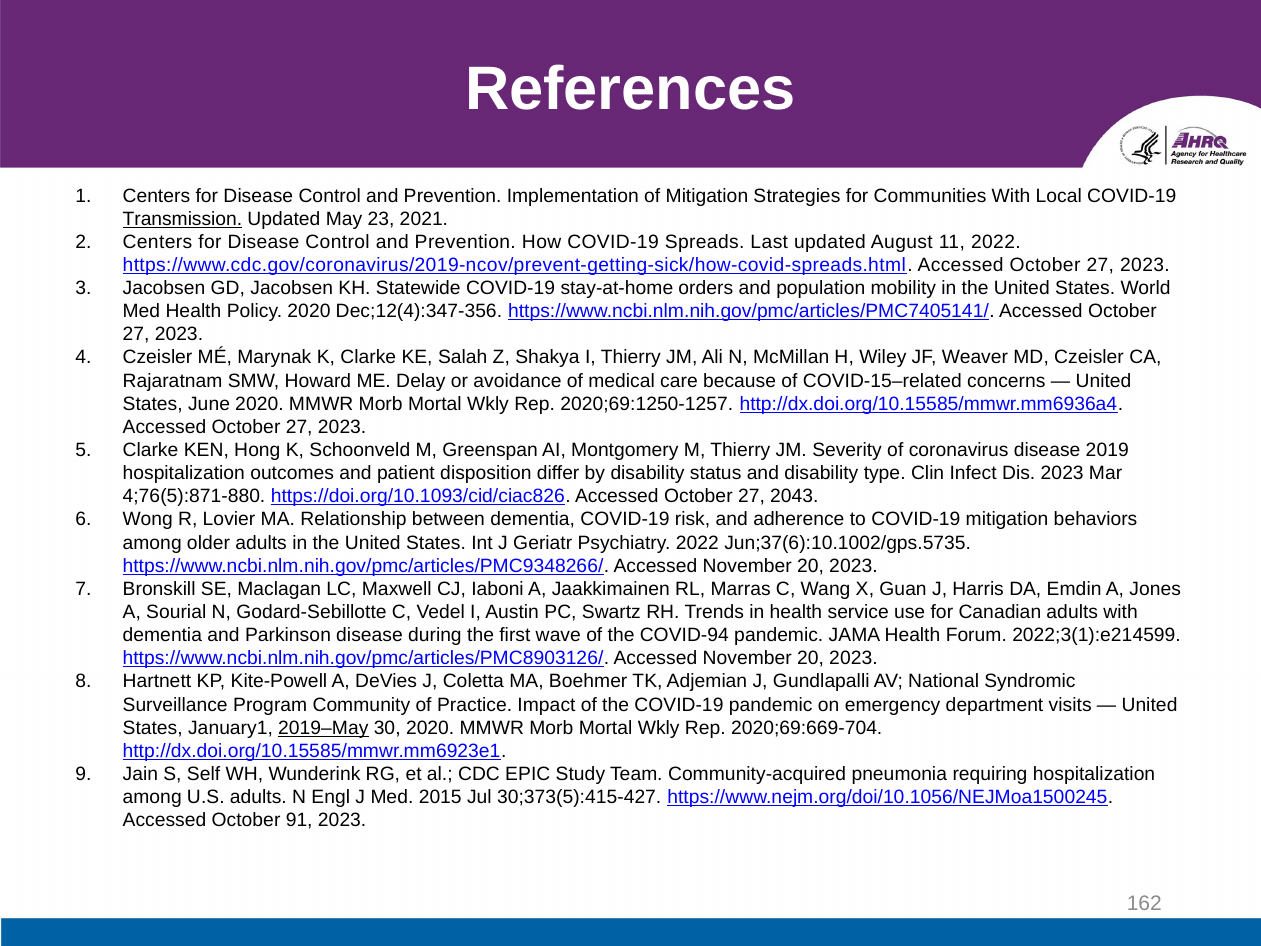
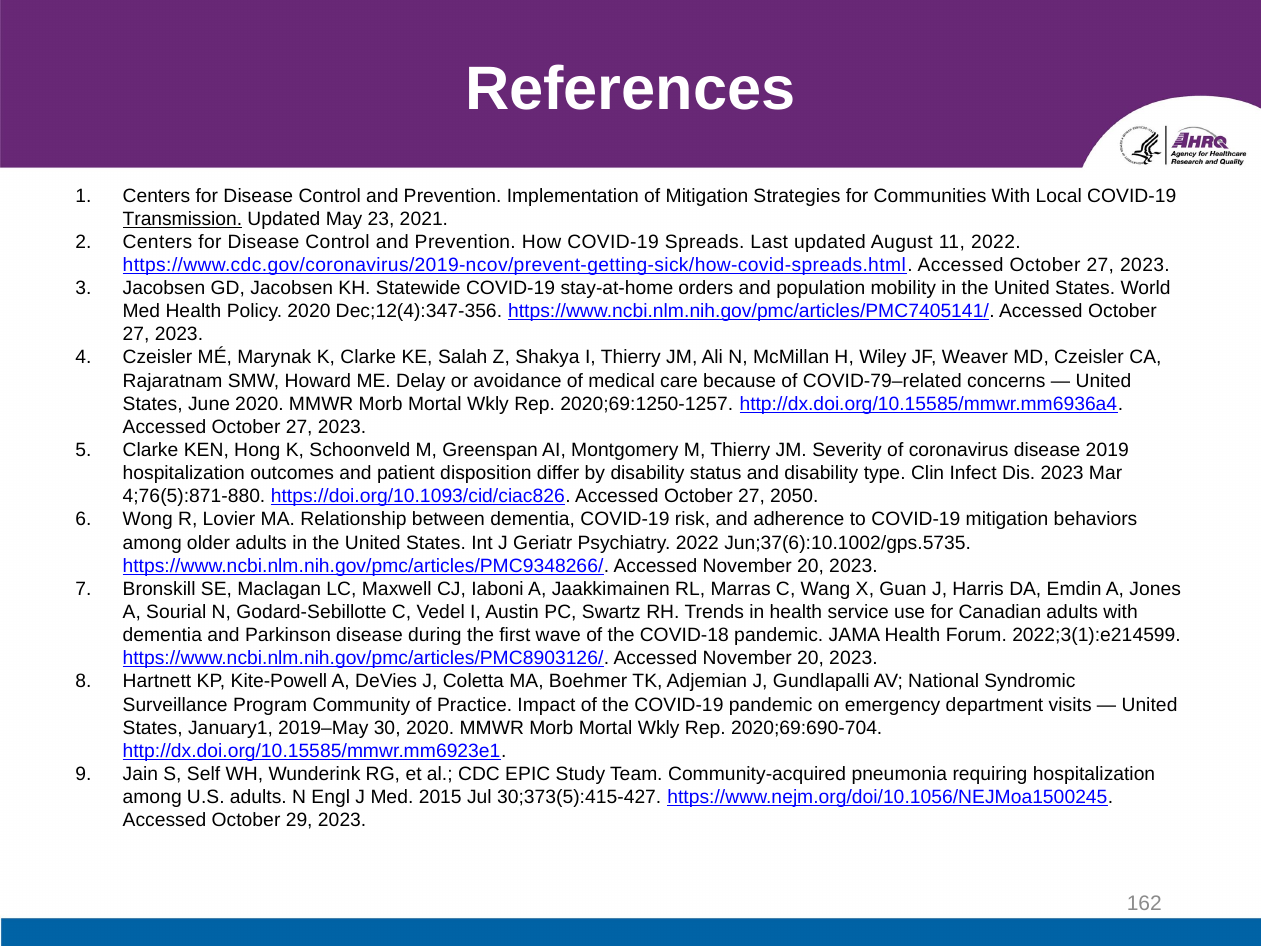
COVID-15–related: COVID-15–related -> COVID-79–related
2043: 2043 -> 2050
COVID-94: COVID-94 -> COVID-18
2019–May underline: present -> none
2020;69:669-704: 2020;69:669-704 -> 2020;69:690-704
91: 91 -> 29
